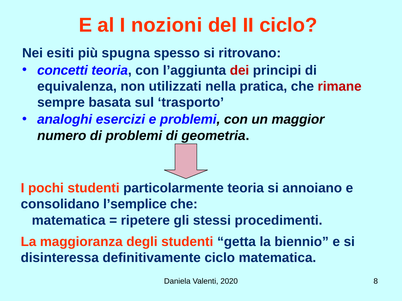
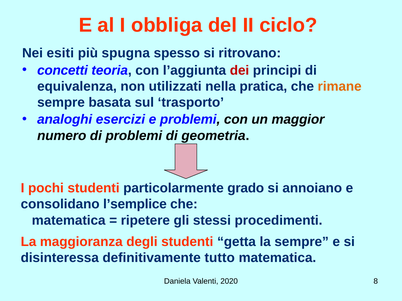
nozioni: nozioni -> obbliga
rimane colour: red -> orange
particolarmente teoria: teoria -> grado
la biennio: biennio -> sempre
definitivamente ciclo: ciclo -> tutto
